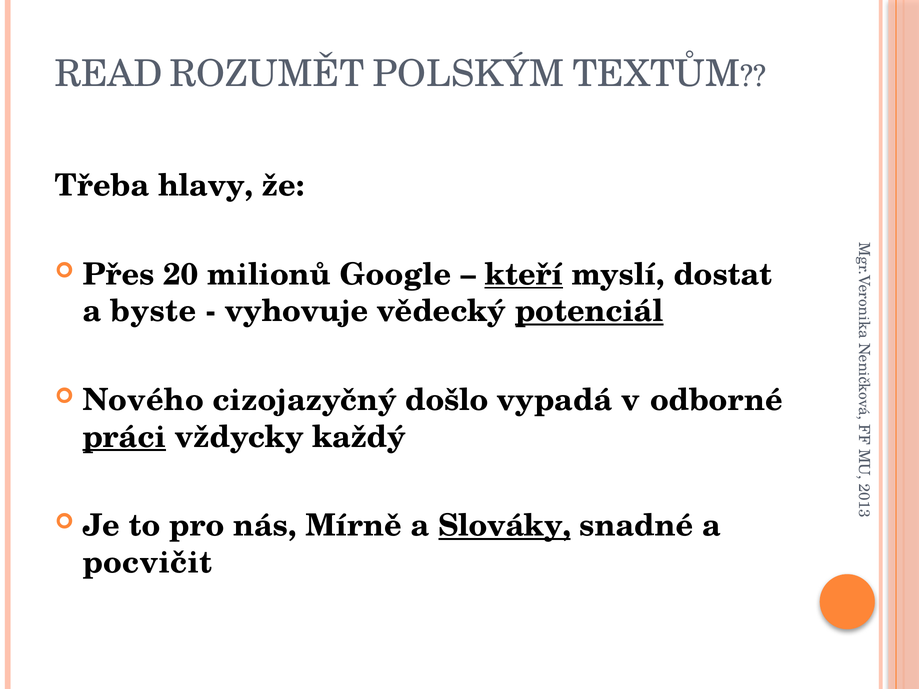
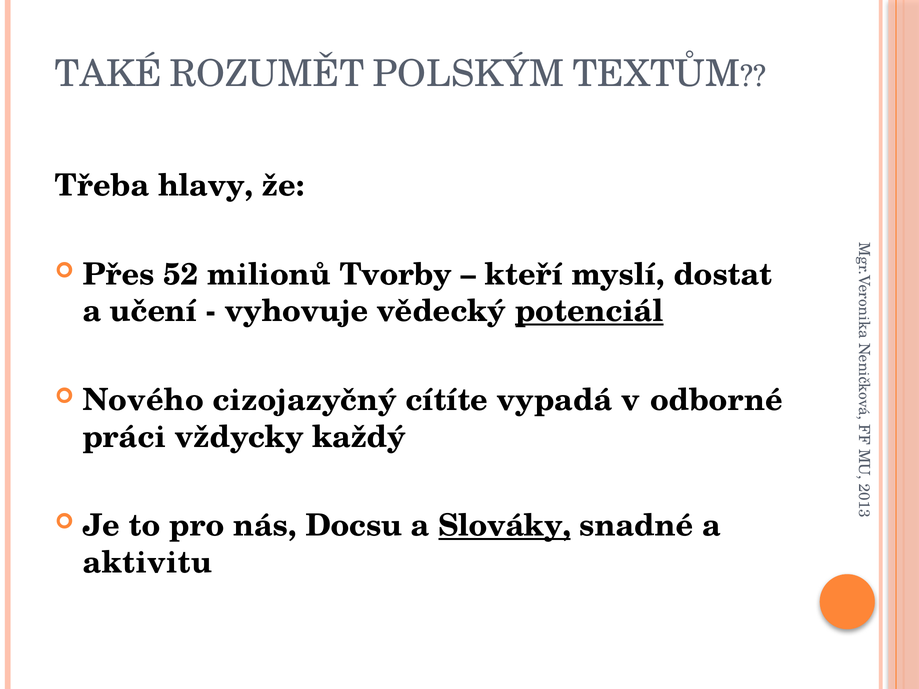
READ: READ -> TAKÉ
20: 20 -> 52
Google: Google -> Tvorby
kteří underline: present -> none
byste: byste -> učení
došlo: došlo -> cítíte
práci underline: present -> none
Mírně: Mírně -> Docsu
pocvičit: pocvičit -> aktivitu
